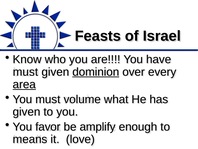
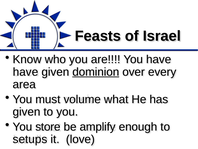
must at (25, 72): must -> have
area underline: present -> none
favor: favor -> store
means: means -> setups
